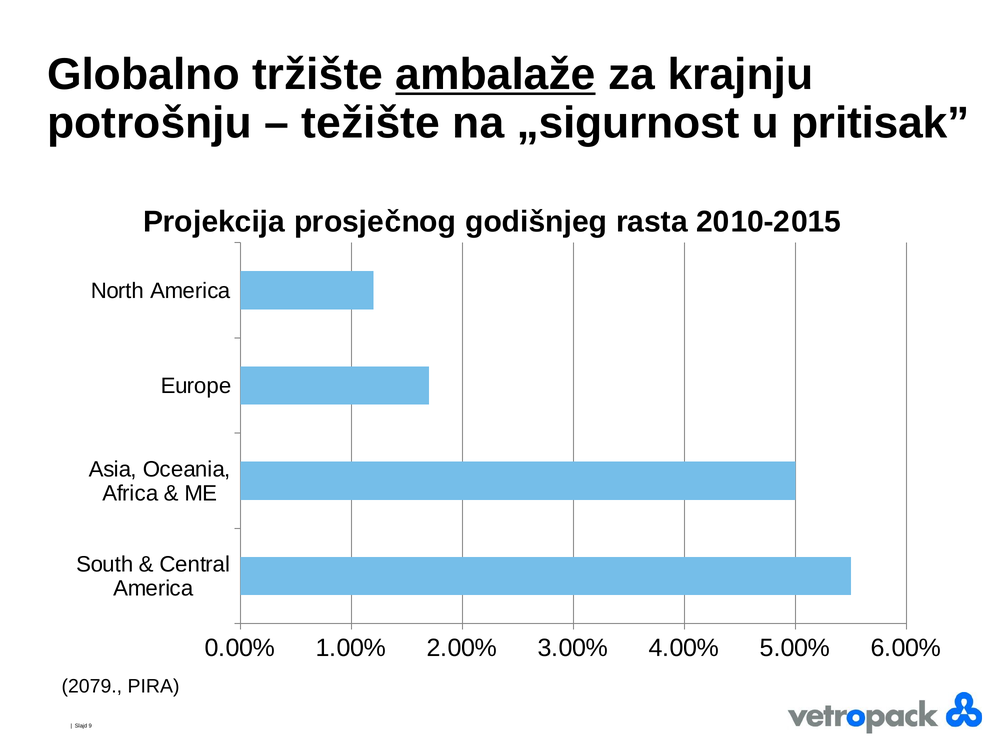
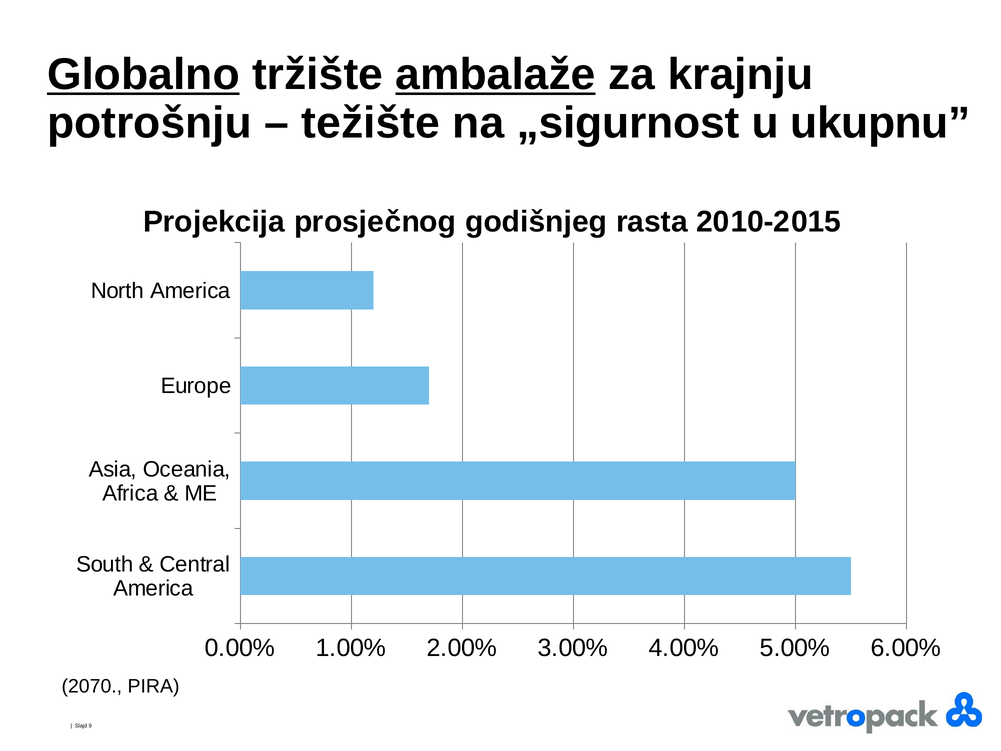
Globalno underline: none -> present
pritisak: pritisak -> ukupnu
2079: 2079 -> 2070
